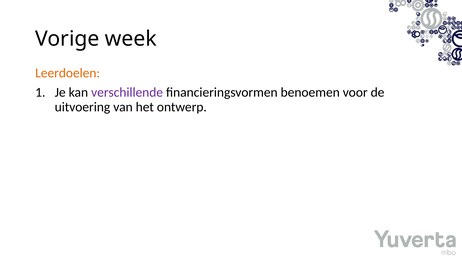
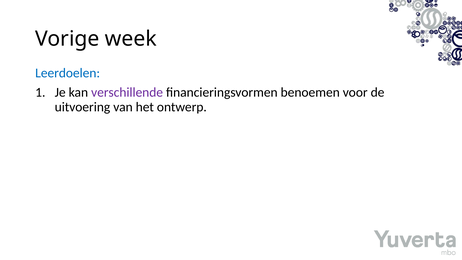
Leerdoelen colour: orange -> blue
